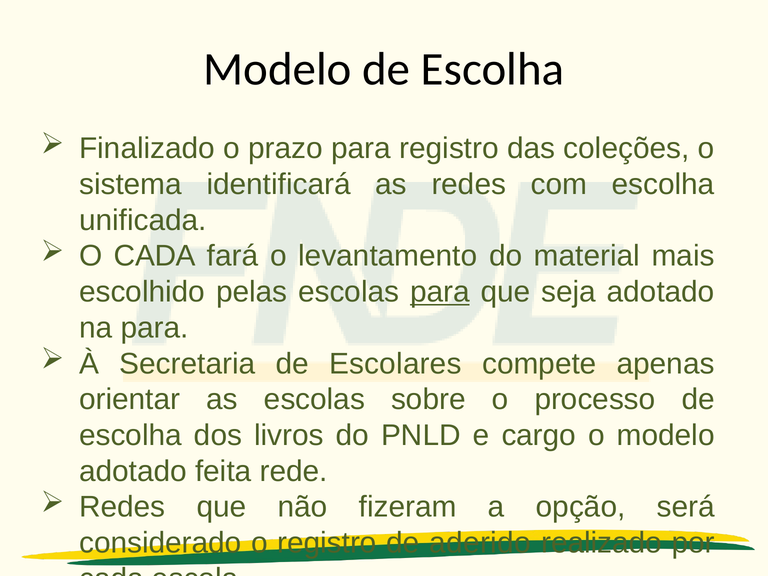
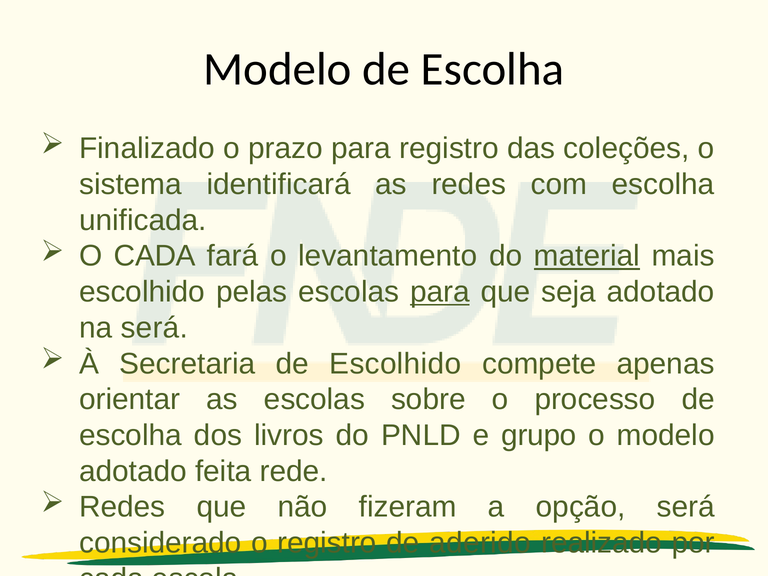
material underline: none -> present
na para: para -> será
de Escolares: Escolares -> Escolhido
cargo: cargo -> grupo
